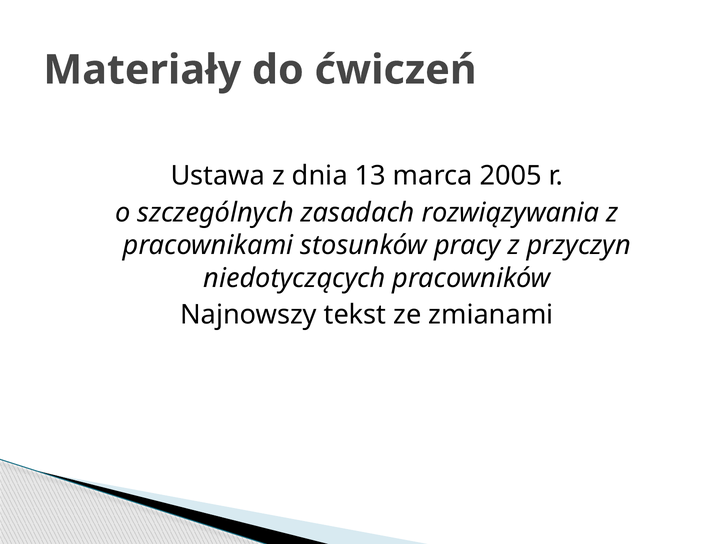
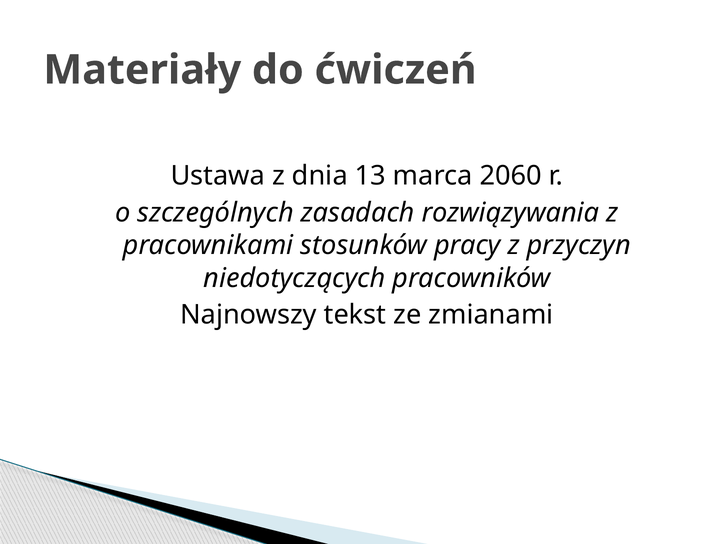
2005: 2005 -> 2060
